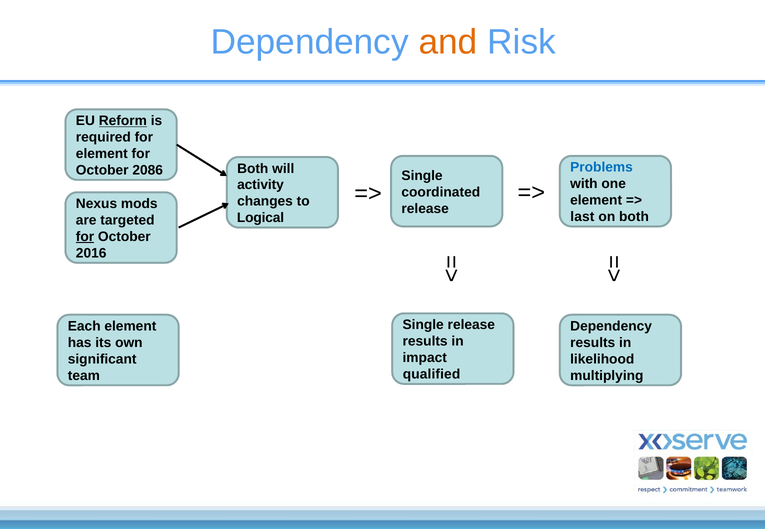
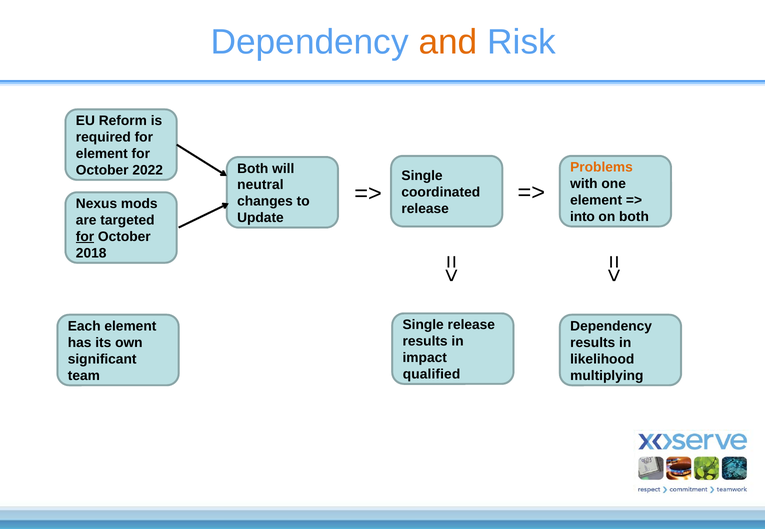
Reform underline: present -> none
Problems colour: blue -> orange
2086: 2086 -> 2022
activity: activity -> neutral
last: last -> into
Logical: Logical -> Update
2016: 2016 -> 2018
